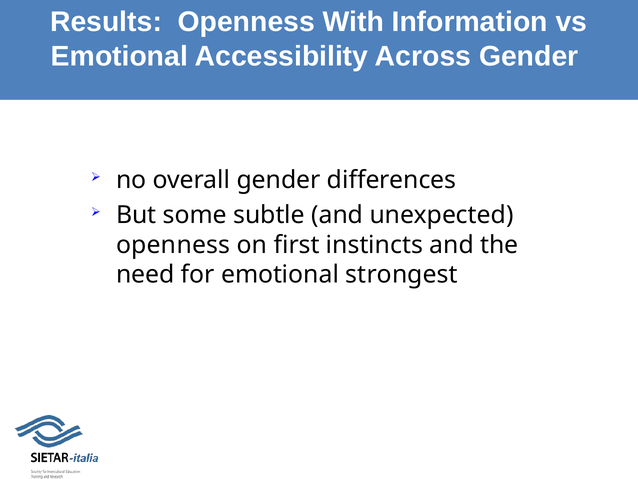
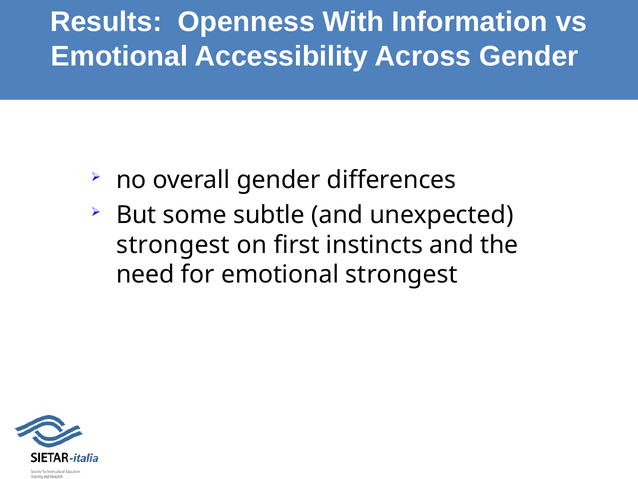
openness at (173, 245): openness -> strongest
